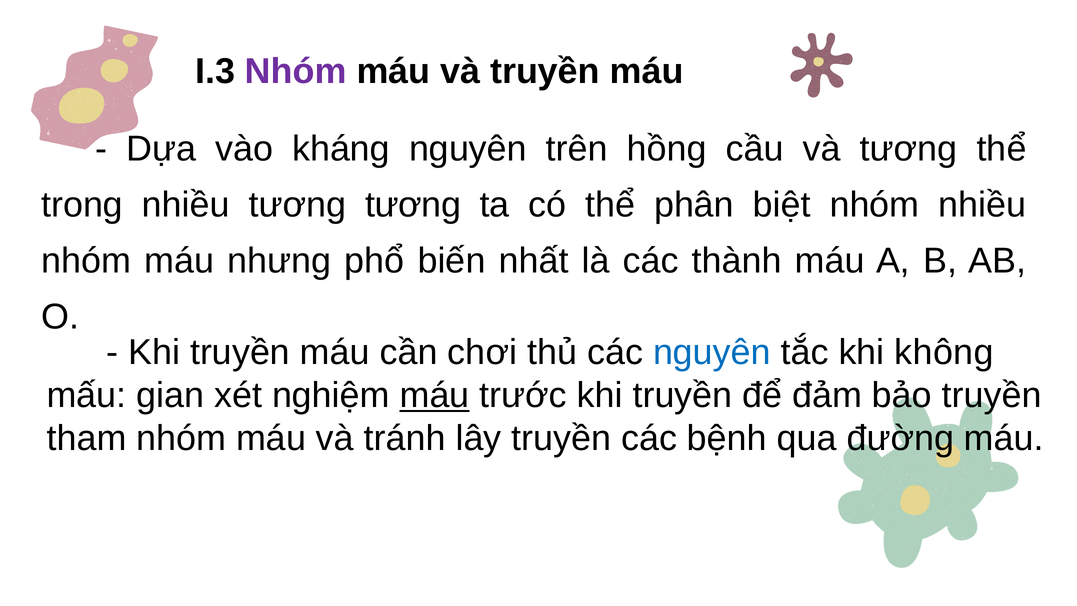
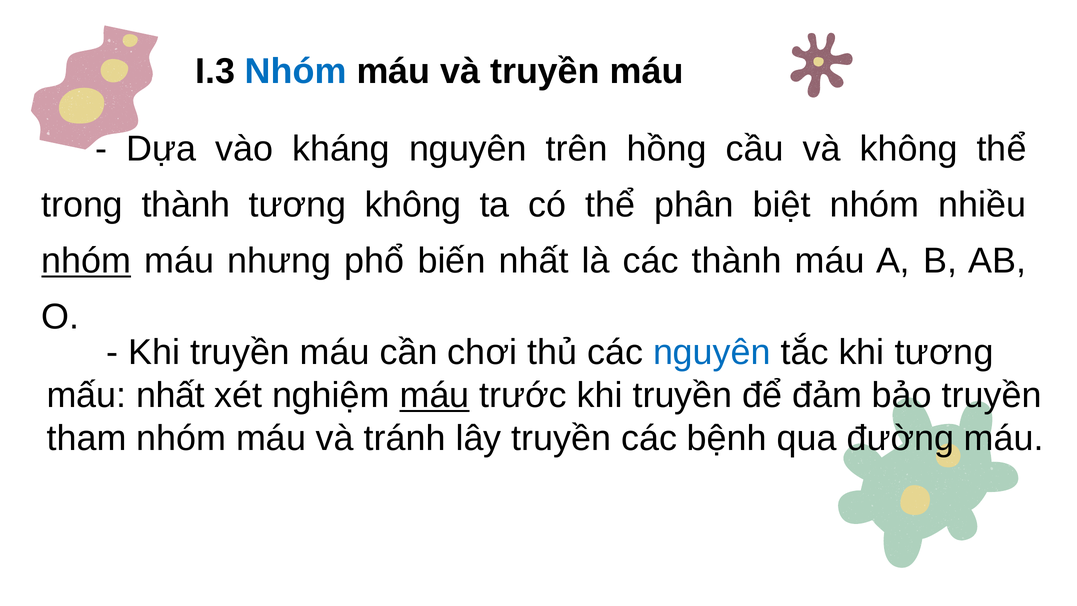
Nhóm at (296, 71) colour: purple -> blue
và tương: tương -> không
trong nhiều: nhiều -> thành
tương tương: tương -> không
nhóm at (86, 261) underline: none -> present
khi không: không -> tương
mấu gian: gian -> nhất
